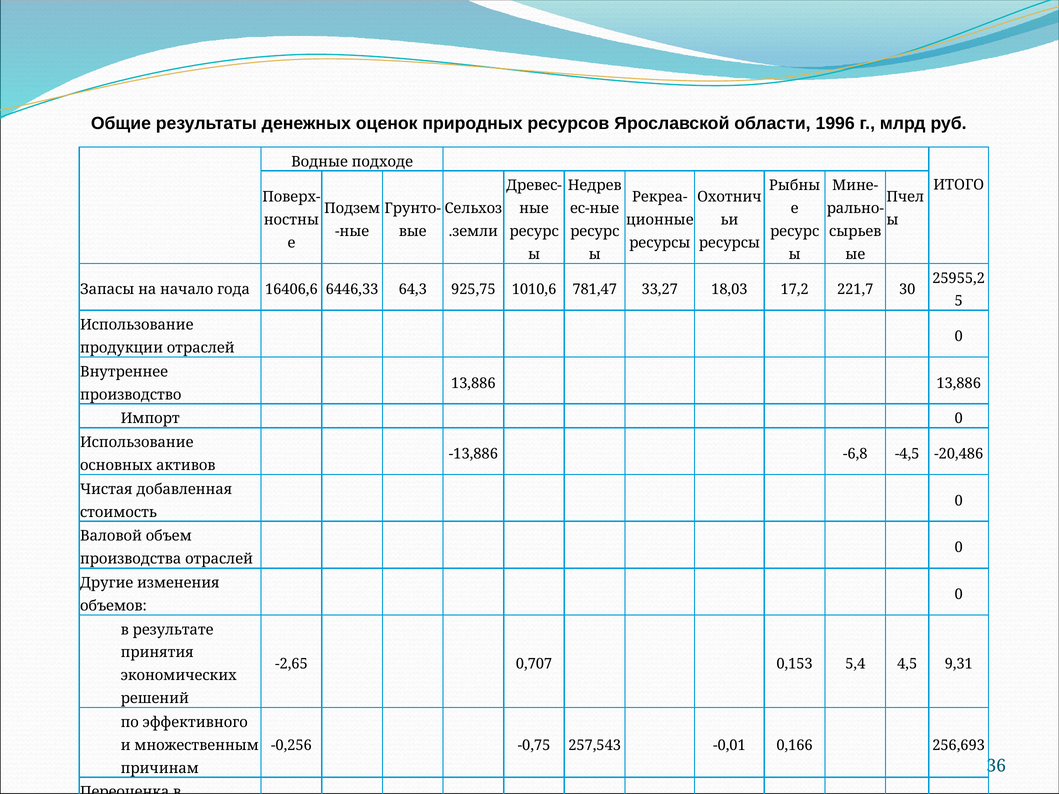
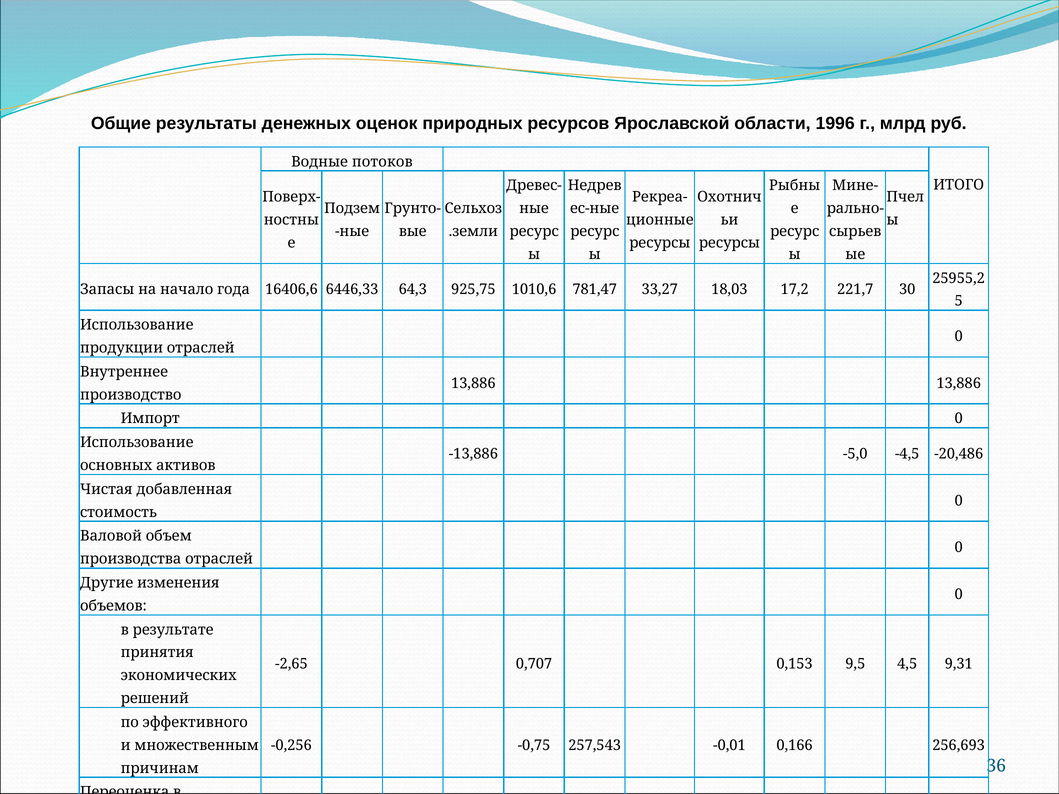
подходе: подходе -> потоков
-6,8: -6,8 -> -5,0
5,4: 5,4 -> 9,5
